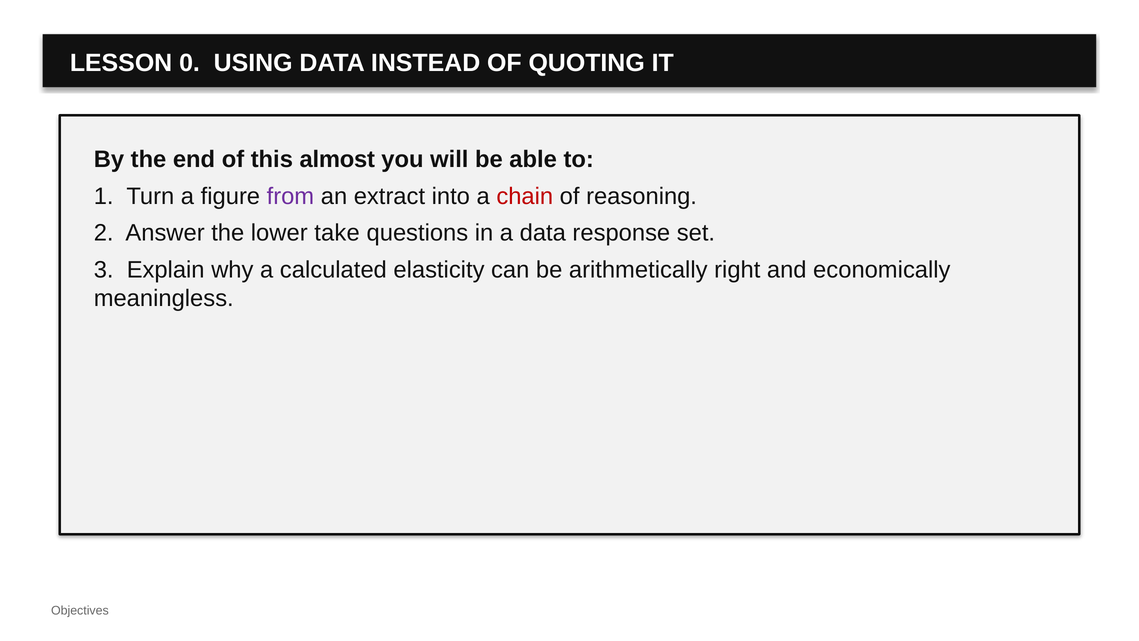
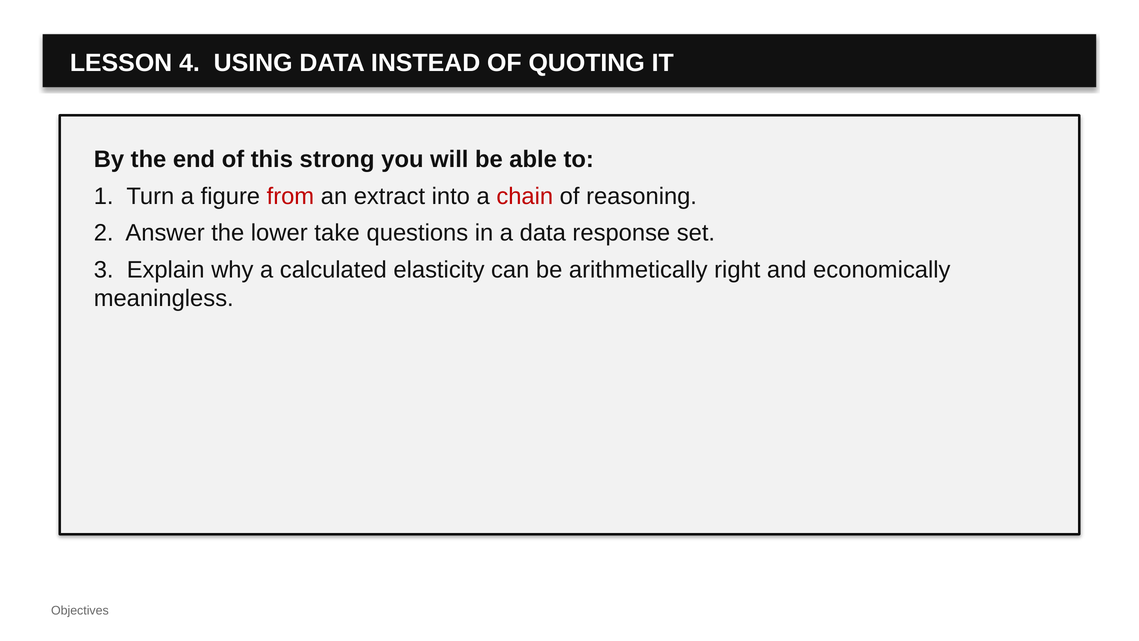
0: 0 -> 4
almost: almost -> strong
from colour: purple -> red
